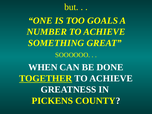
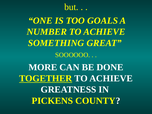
WHEN: WHEN -> MORE
